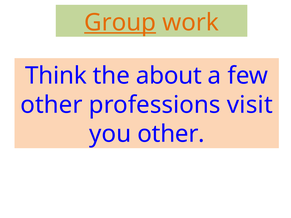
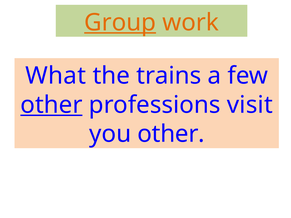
Think: Think -> What
about: about -> trains
other at (51, 105) underline: none -> present
